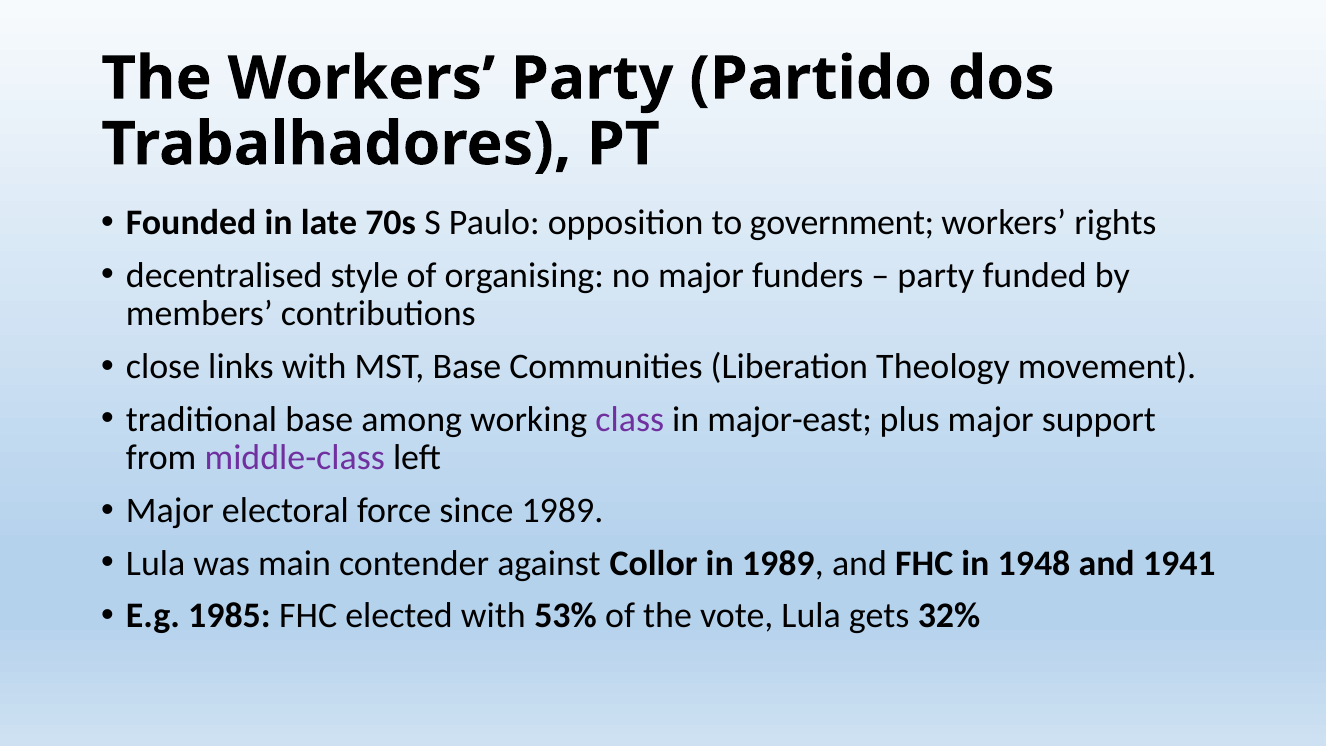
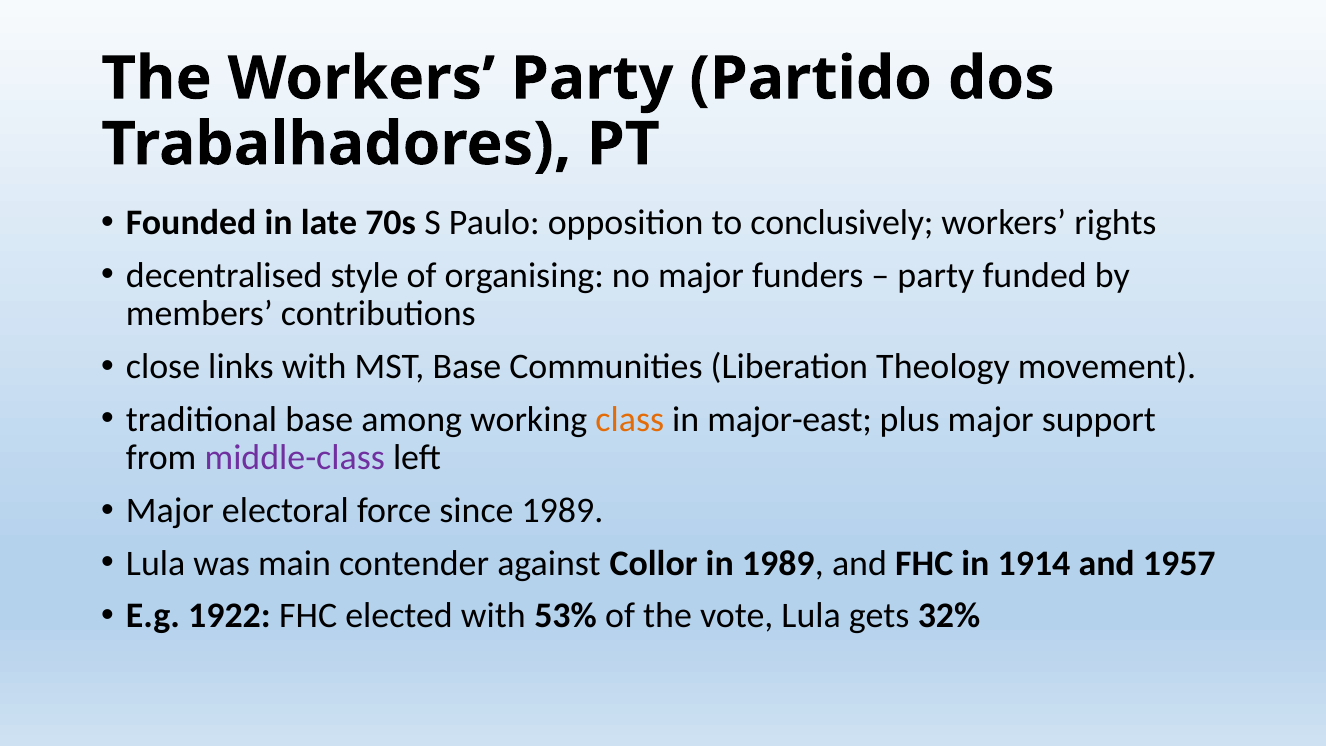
government: government -> conclusively
class colour: purple -> orange
1948: 1948 -> 1914
1941: 1941 -> 1957
1985: 1985 -> 1922
